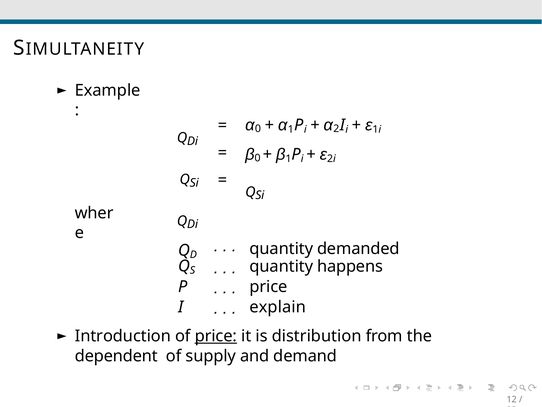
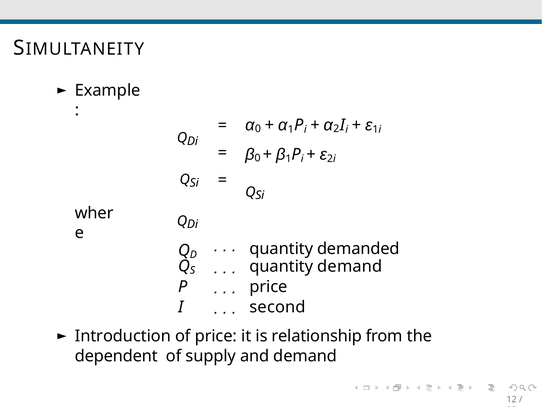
quantity happens: happens -> demand
explain: explain -> second
price at (216, 336) underline: present -> none
distribution: distribution -> relationship
